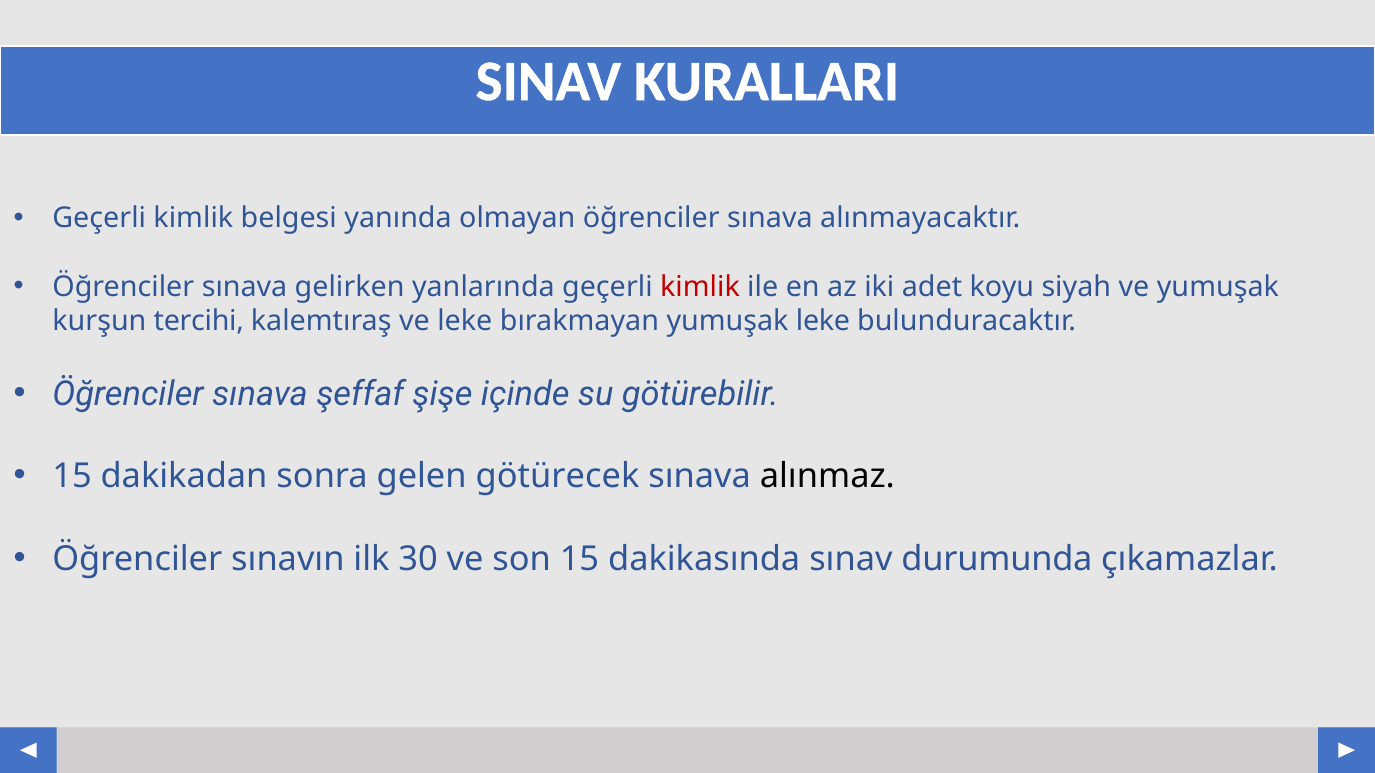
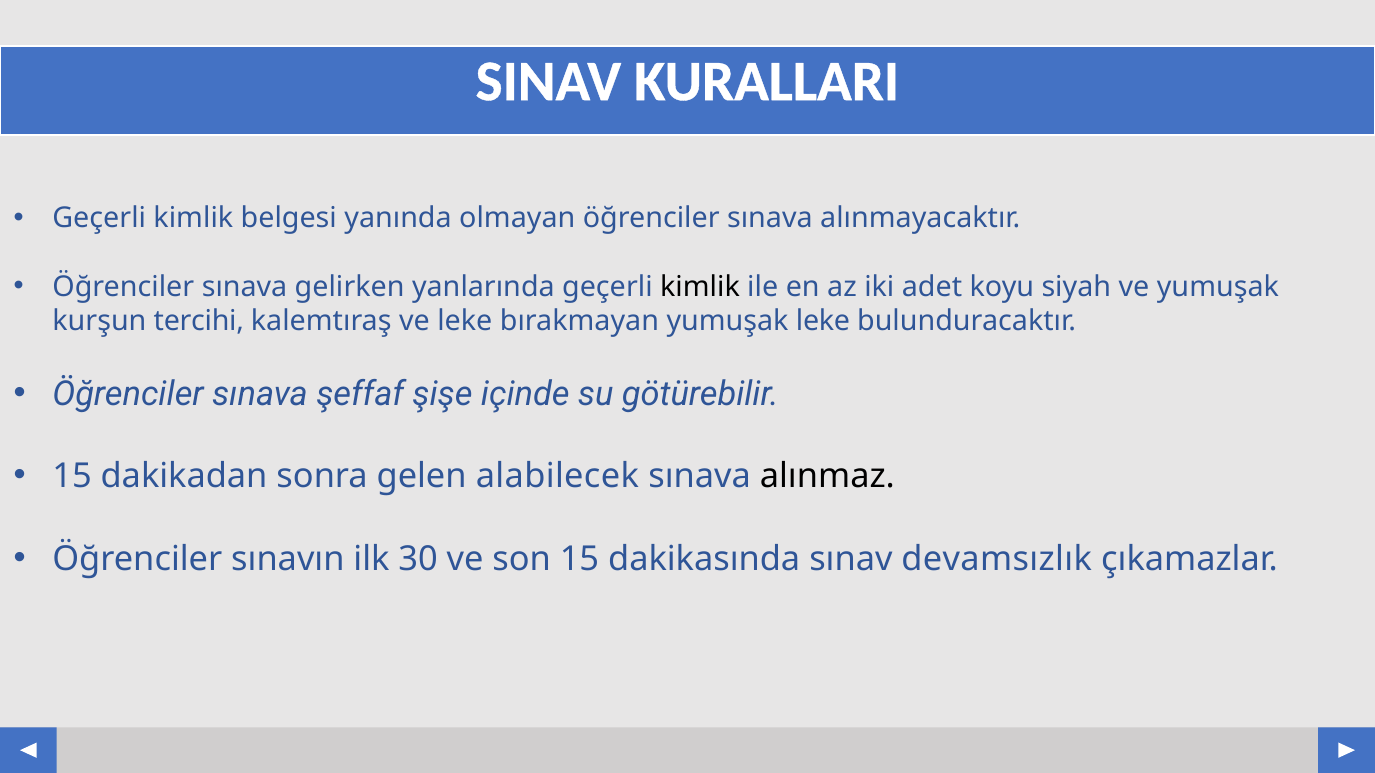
kimlik at (700, 287) colour: red -> black
götürecek: götürecek -> alabilecek
durumunda: durumunda -> devamsızlık
